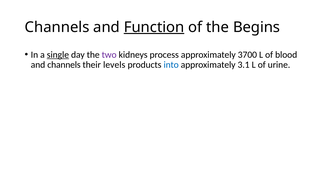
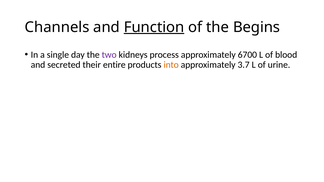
single underline: present -> none
3700: 3700 -> 6700
and channels: channels -> secreted
levels: levels -> entire
into colour: blue -> orange
3.1: 3.1 -> 3.7
